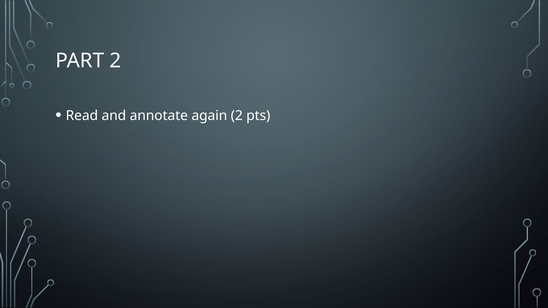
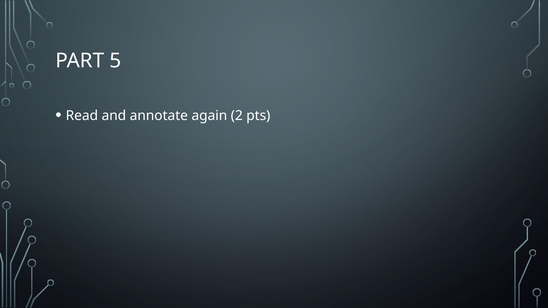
PART 2: 2 -> 5
